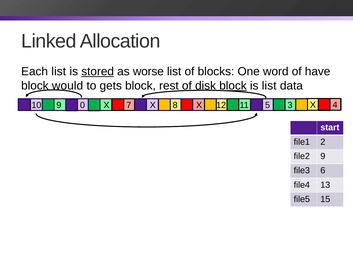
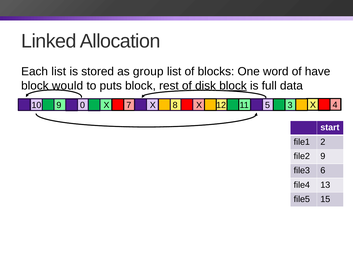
stored underline: present -> none
worse: worse -> group
gets: gets -> puts
is list: list -> full
